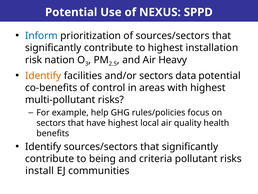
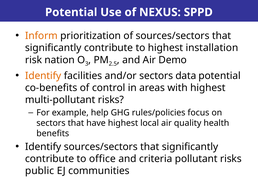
Inform colour: blue -> orange
Heavy: Heavy -> Demo
being: being -> office
install: install -> public
